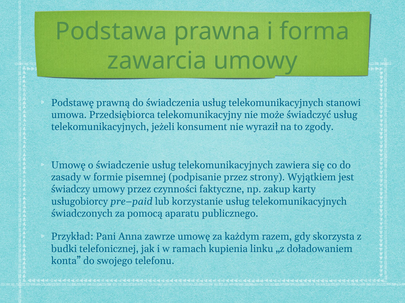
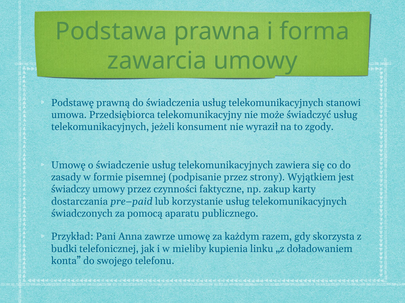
usługobiorcy: usługobiorcy -> dostarczania
ramach: ramach -> mieliby
